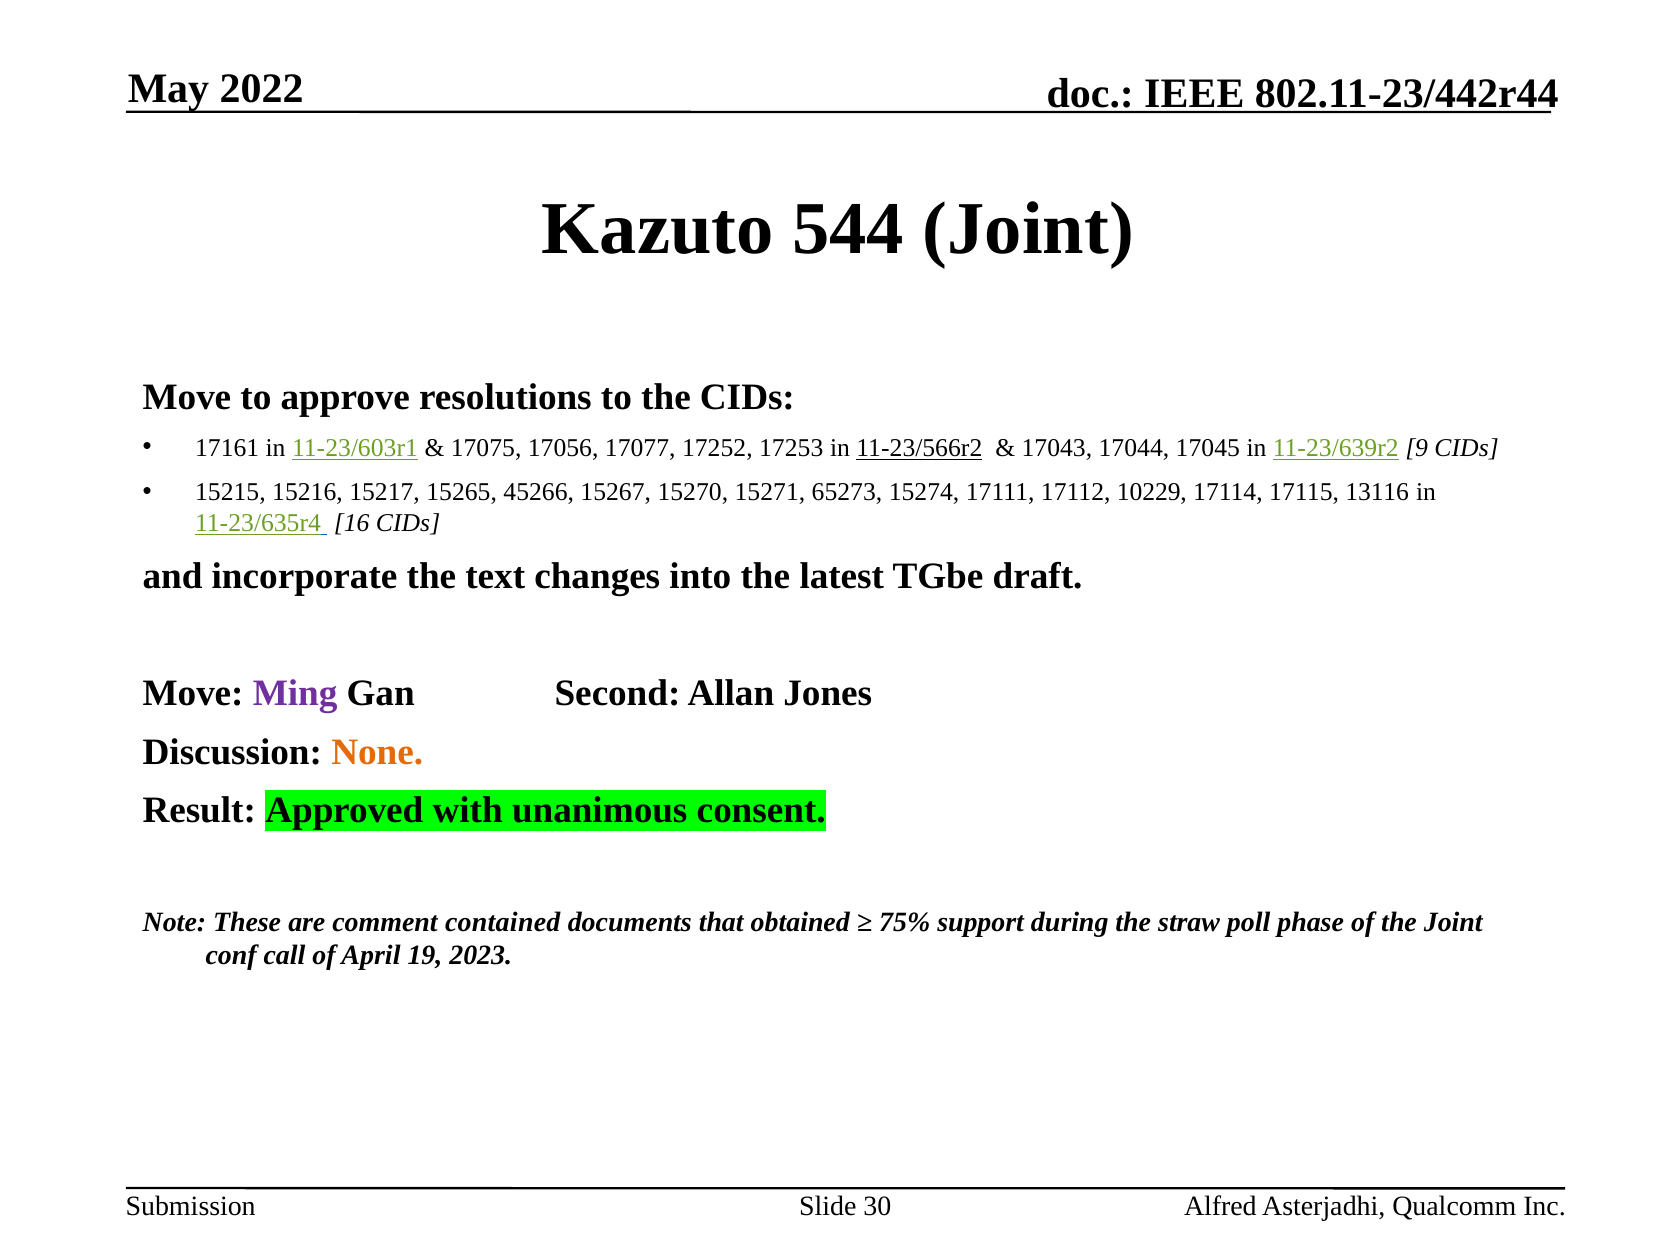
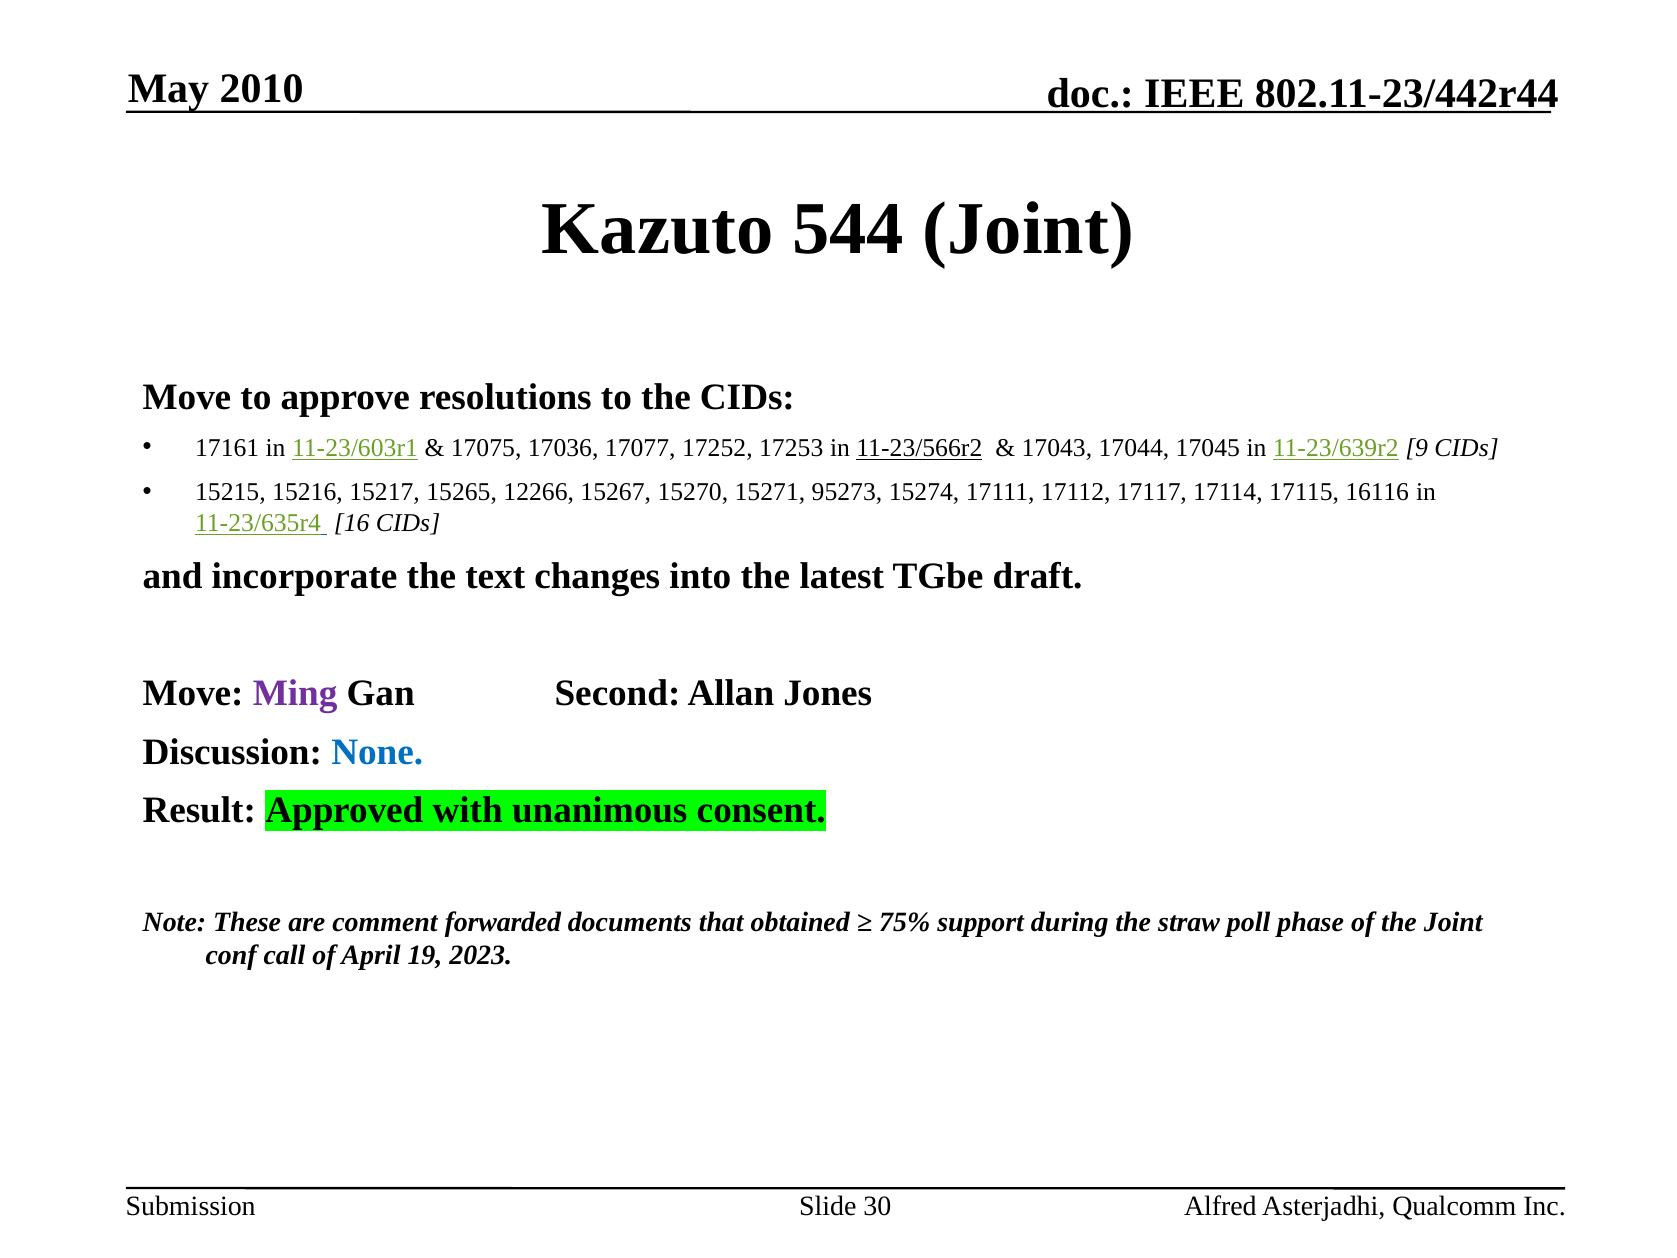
2022: 2022 -> 2010
17056: 17056 -> 17036
45266: 45266 -> 12266
65273: 65273 -> 95273
10229: 10229 -> 17117
13116: 13116 -> 16116
None colour: orange -> blue
contained: contained -> forwarded
